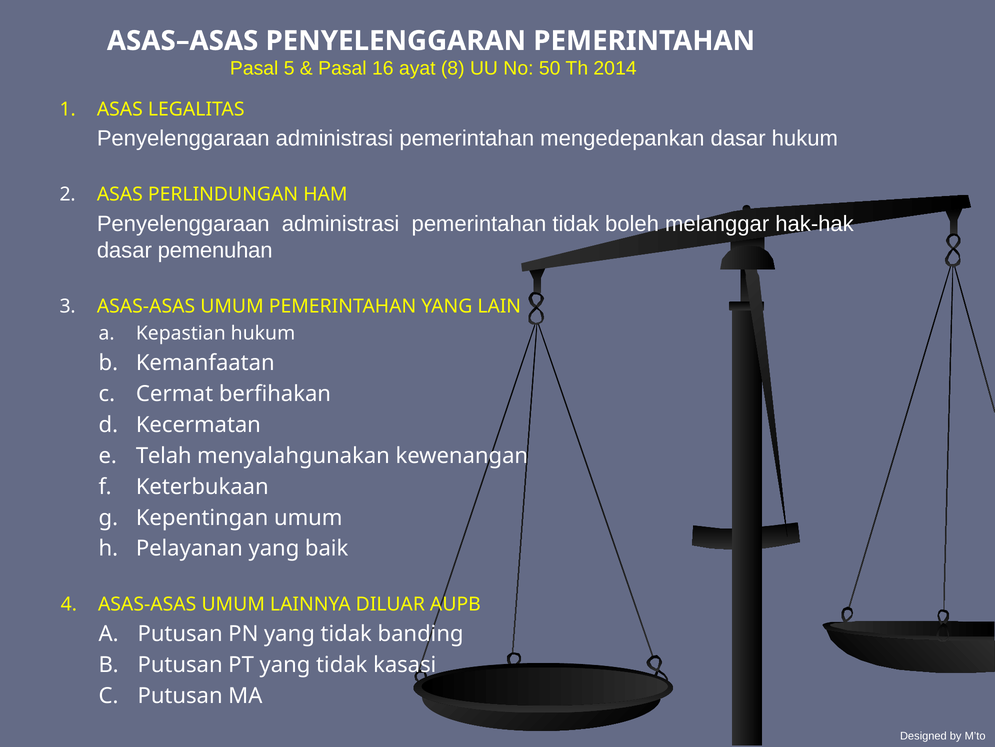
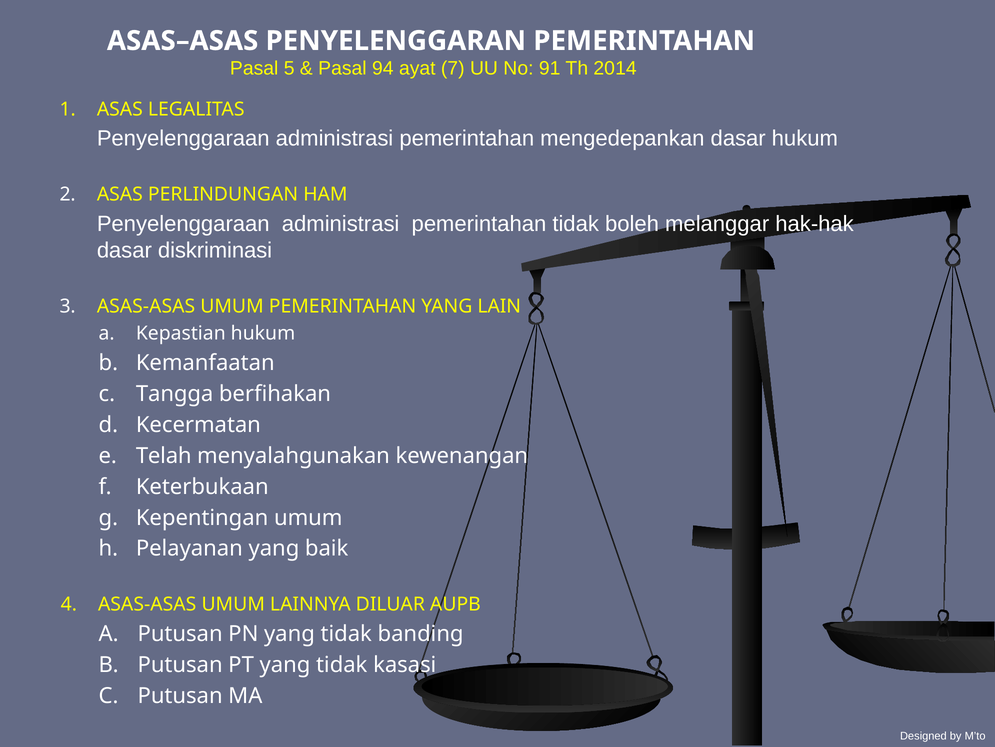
16: 16 -> 94
8: 8 -> 7
50: 50 -> 91
pemenuhan: pemenuhan -> diskriminasi
Cermat: Cermat -> Tangga
